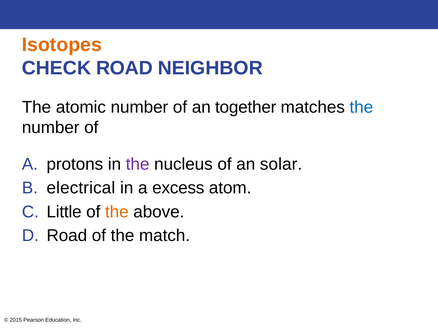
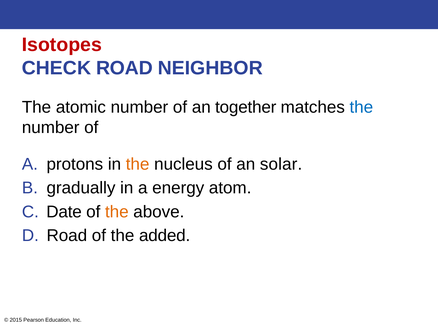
Isotopes colour: orange -> red
the at (138, 164) colour: purple -> orange
electrical: electrical -> gradually
excess: excess -> energy
Little: Little -> Date
match: match -> added
